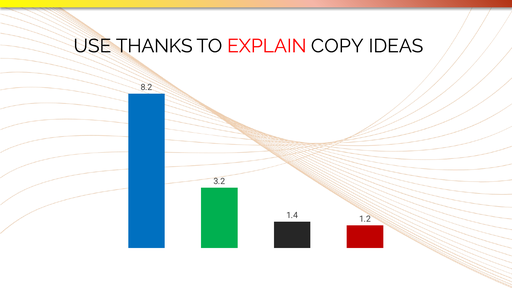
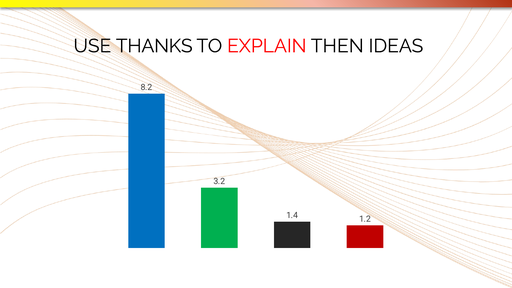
COPY: COPY -> THEN
